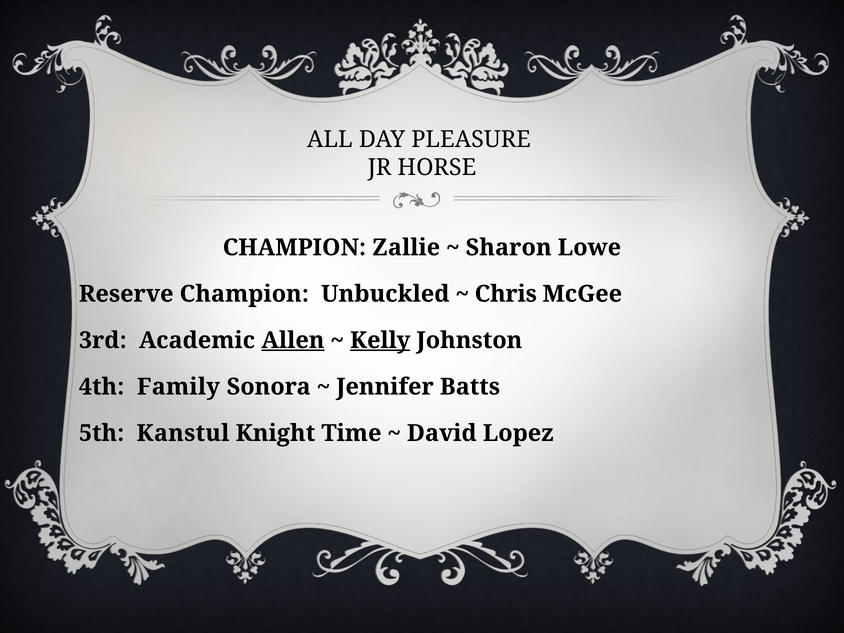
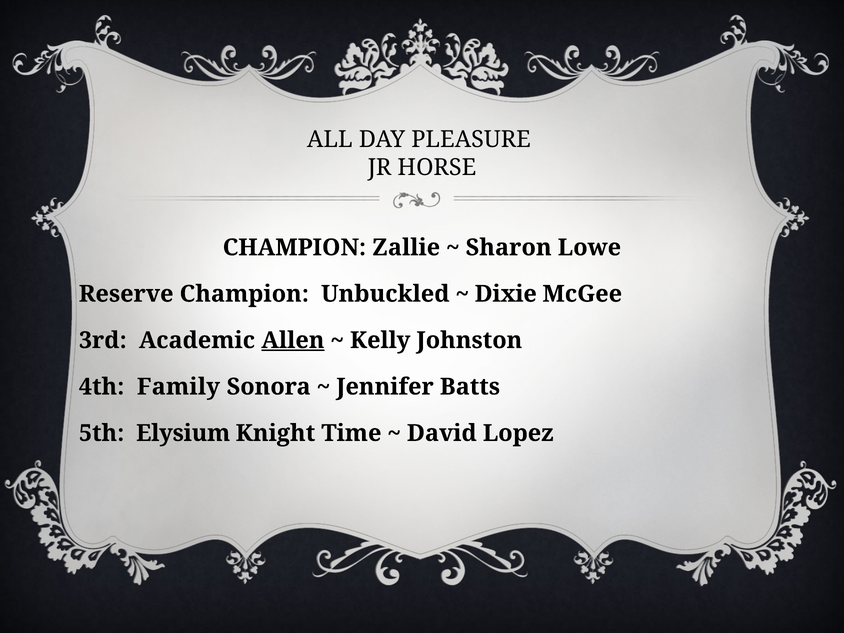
Chris: Chris -> Dixie
Kelly underline: present -> none
Kanstul: Kanstul -> Elysium
